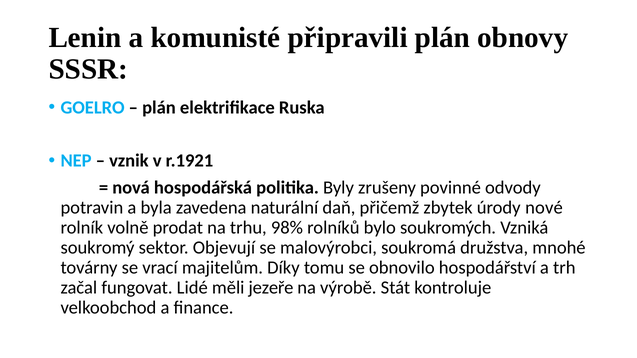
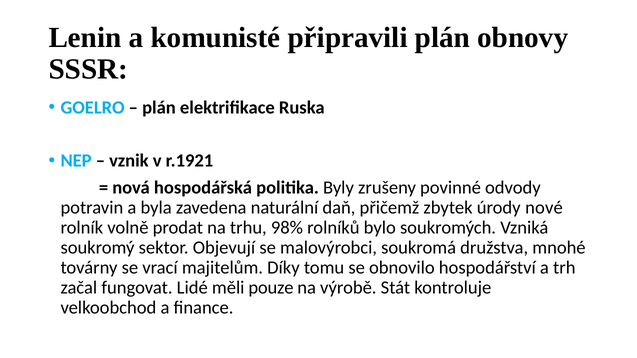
jezeře: jezeře -> pouze
